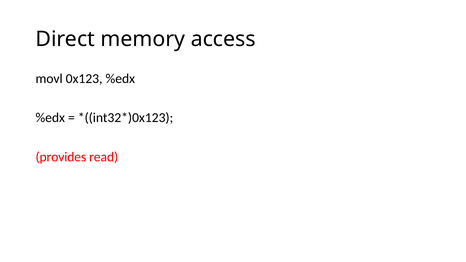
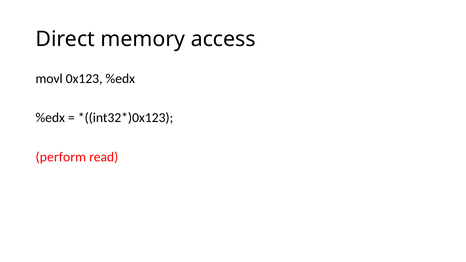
provides: provides -> perform
